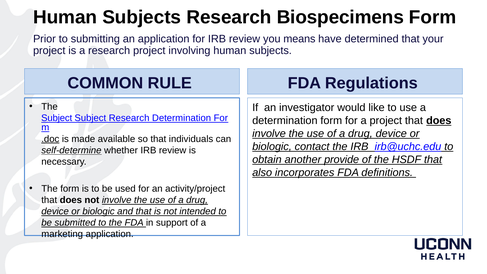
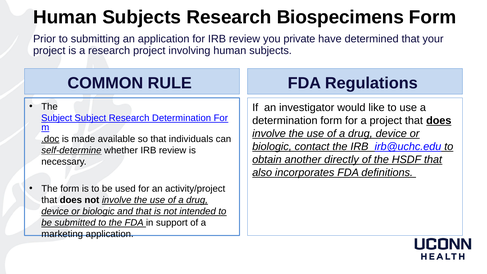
means: means -> private
provide: provide -> directly
